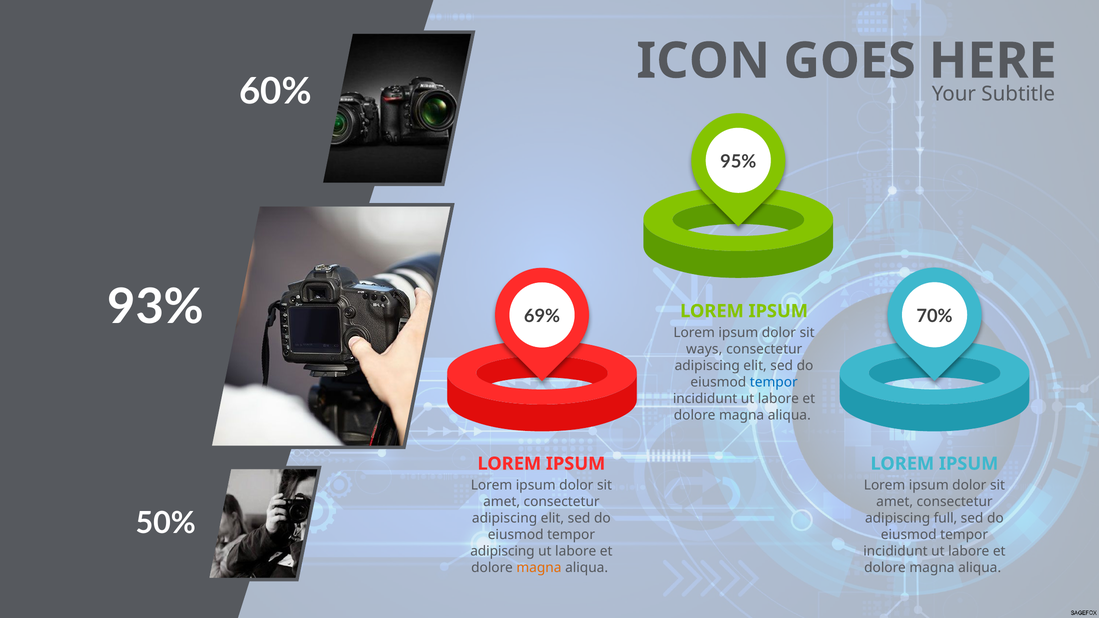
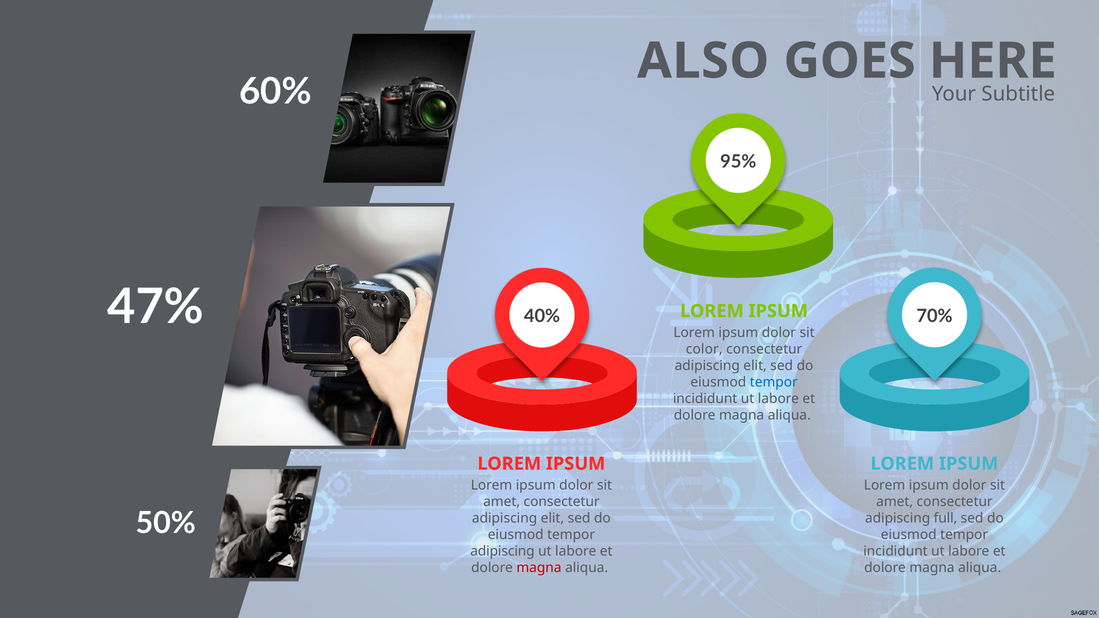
ICON: ICON -> ALSO
93%: 93% -> 47%
69%: 69% -> 40%
ways: ways -> color
magna at (539, 568) colour: orange -> red
